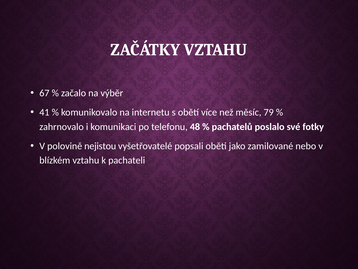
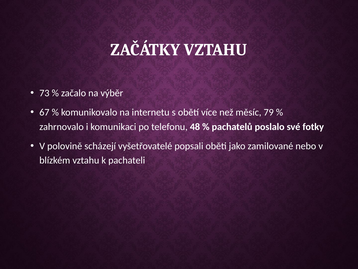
67: 67 -> 73
41: 41 -> 67
nejistou: nejistou -> scházejí
